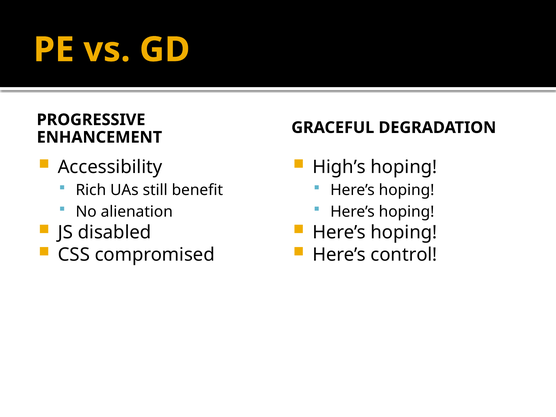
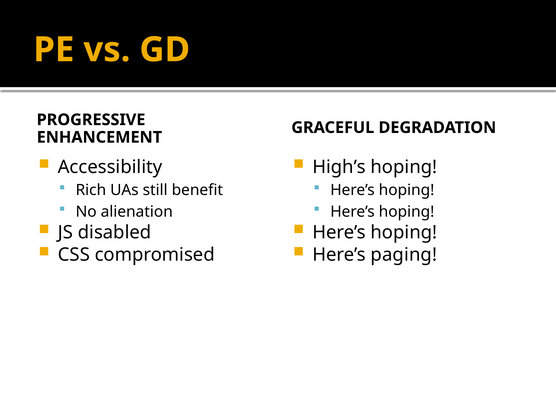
control: control -> paging
